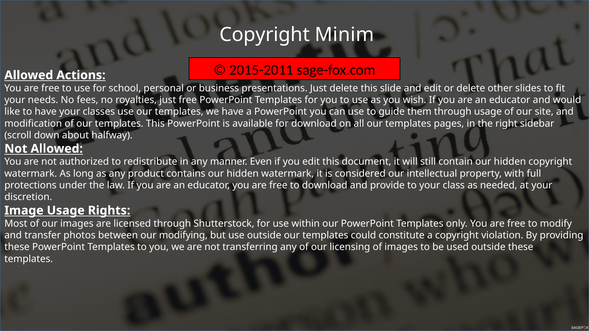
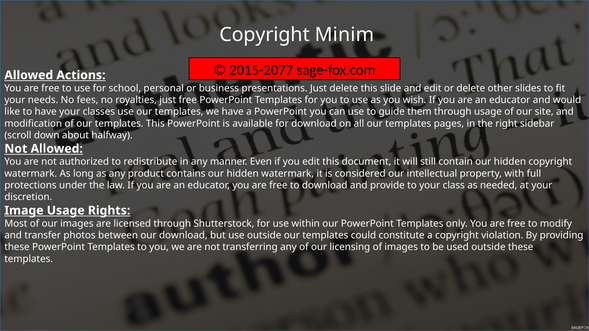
2015-2011: 2015-2011 -> 2015-2077
our modifying: modifying -> download
